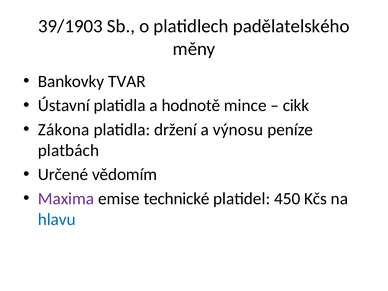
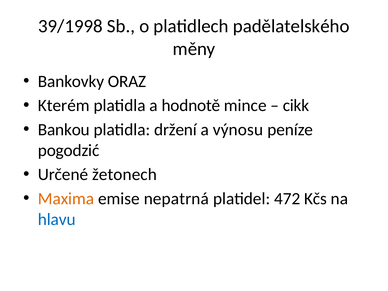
39/1903: 39/1903 -> 39/1998
TVAR: TVAR -> ORAZ
Ústavní: Ústavní -> Kterém
Zákona: Zákona -> Bankou
platbách: platbách -> pogodzić
vědomím: vědomím -> žetonech
Maxima colour: purple -> orange
technické: technické -> nepatrná
450: 450 -> 472
